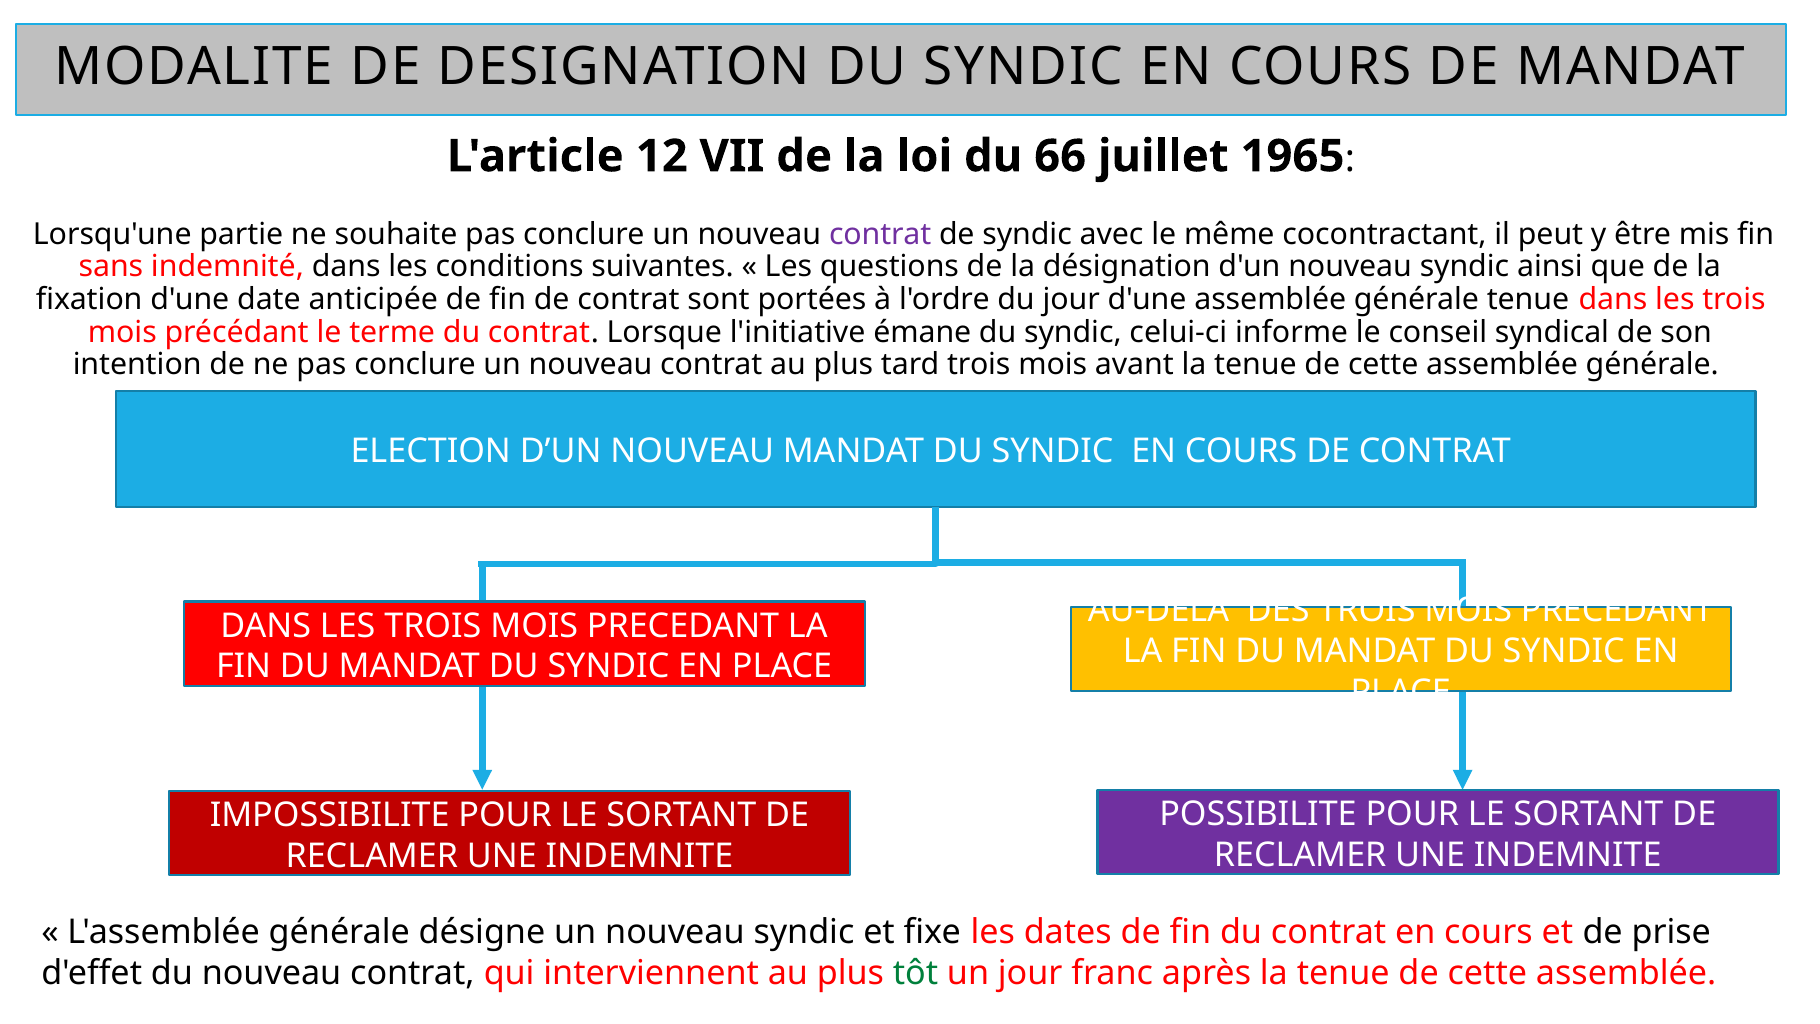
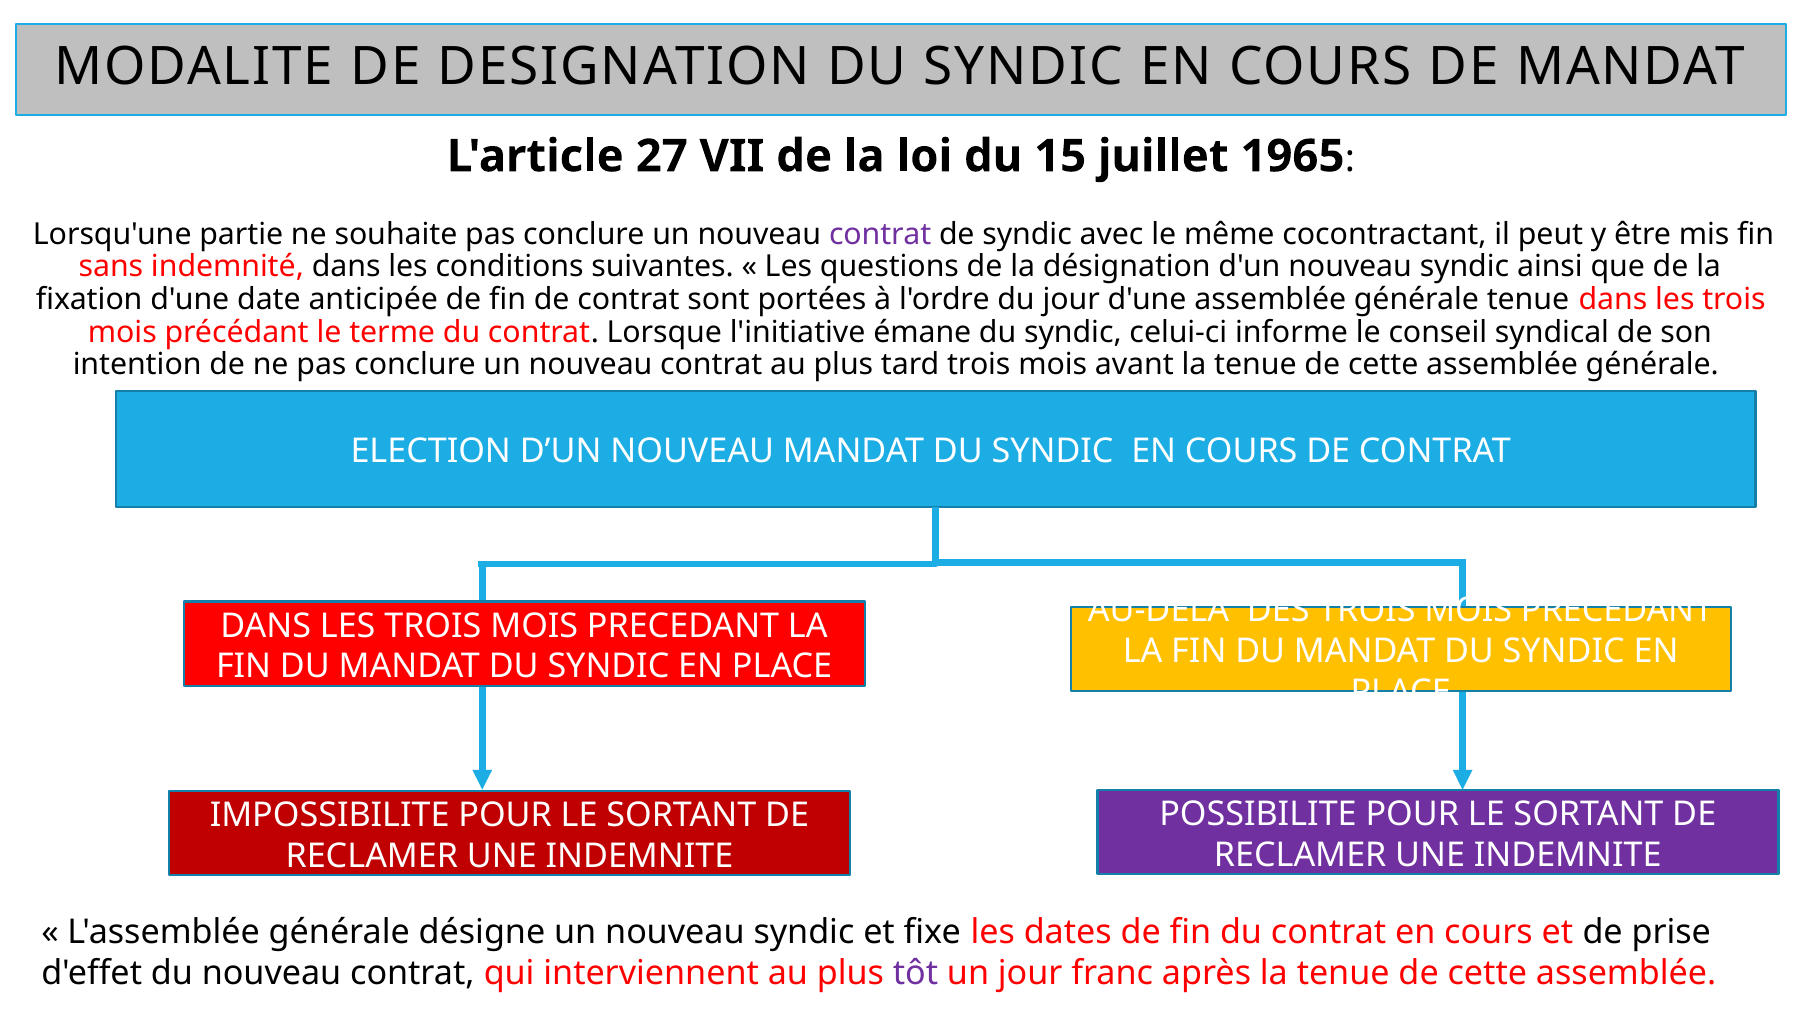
12: 12 -> 27
66: 66 -> 15
tôt colour: green -> purple
